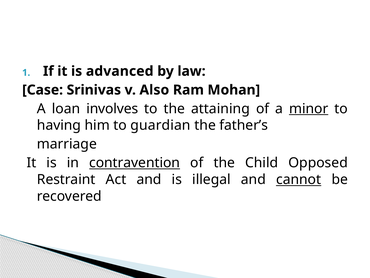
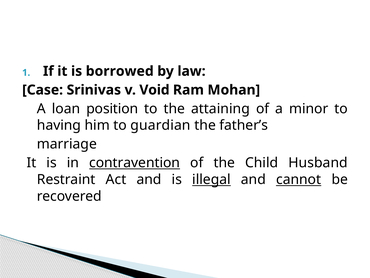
advanced: advanced -> borrowed
Also: Also -> Void
involves: involves -> position
minor underline: present -> none
Opposed: Opposed -> Husband
illegal underline: none -> present
